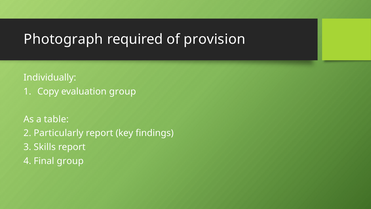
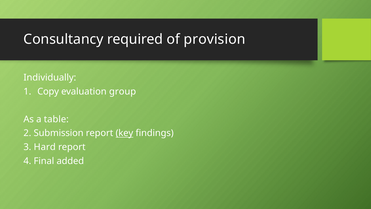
Photograph: Photograph -> Consultancy
Particularly: Particularly -> Submission
key underline: none -> present
Skills: Skills -> Hard
Final group: group -> added
